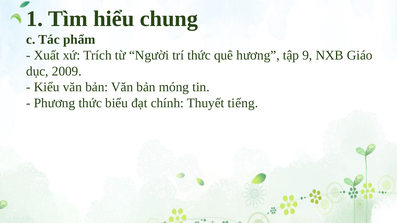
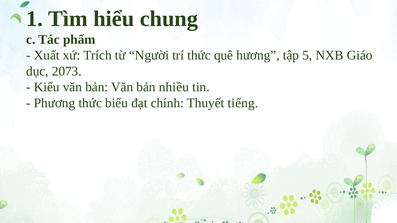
9: 9 -> 5
2009: 2009 -> 2073
móng: móng -> nhiều
